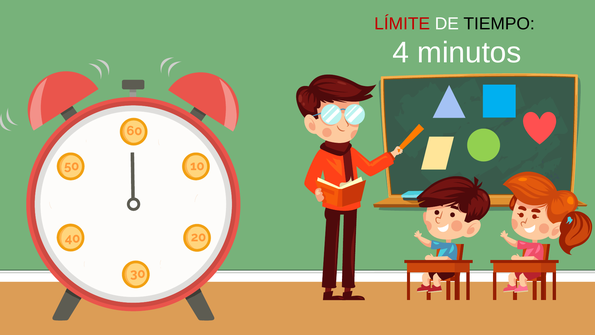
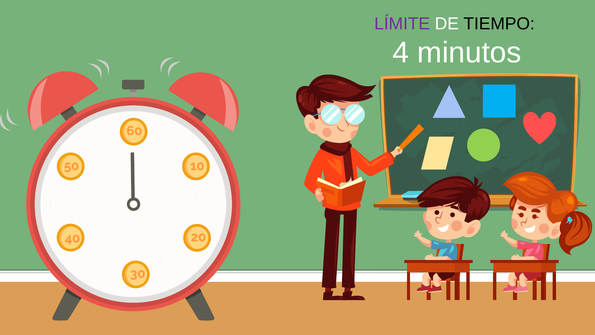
LÍMITE colour: red -> purple
